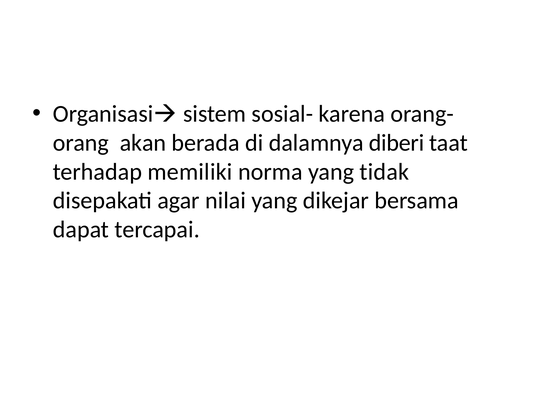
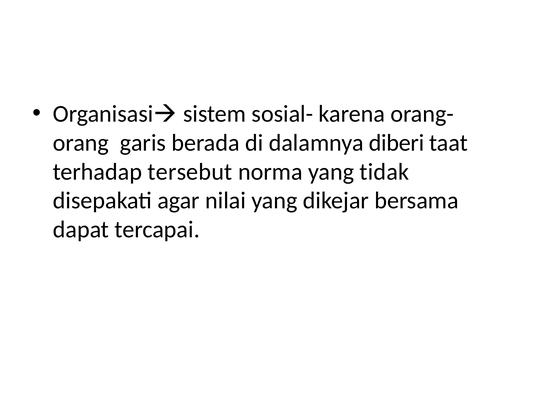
akan: akan -> garis
memiliki: memiliki -> tersebut
